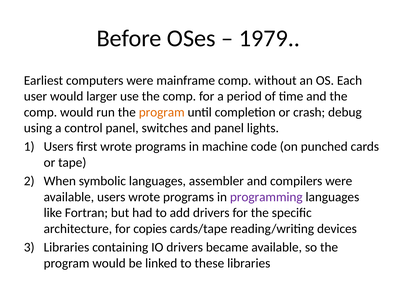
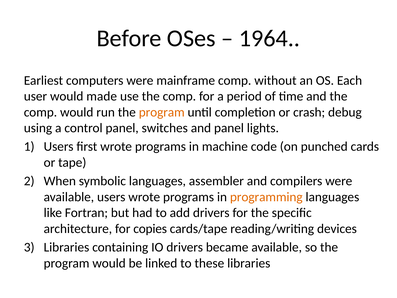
1979: 1979 -> 1964
larger: larger -> made
programming colour: purple -> orange
